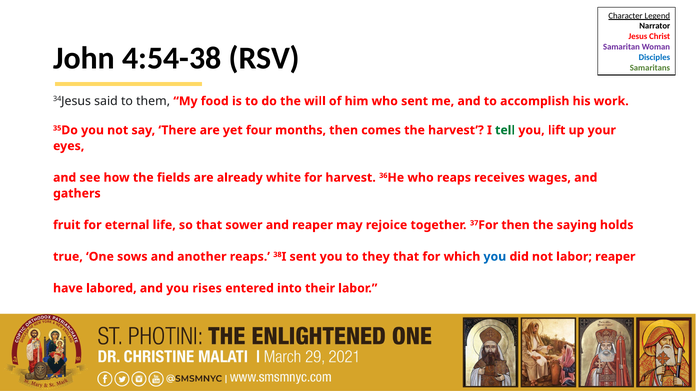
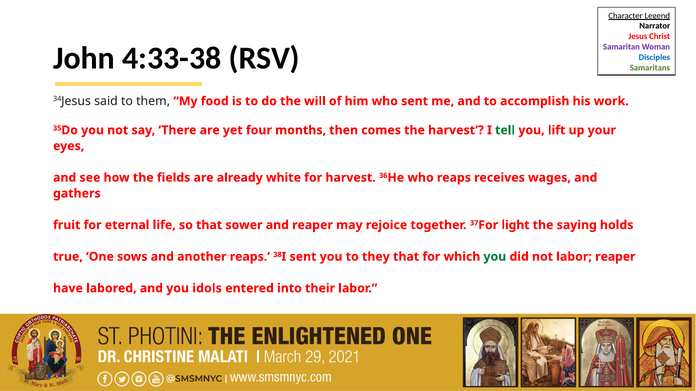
4:54-38: 4:54-38 -> 4:33-38
37For then: then -> light
you at (495, 257) colour: blue -> green
rises: rises -> idols
